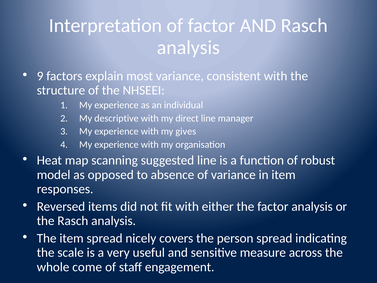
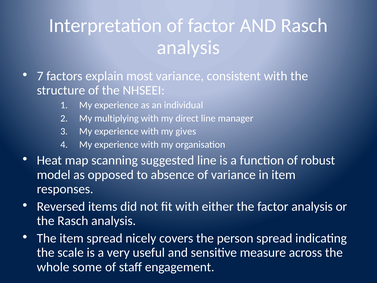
9: 9 -> 7
descriptive: descriptive -> multiplying
come: come -> some
